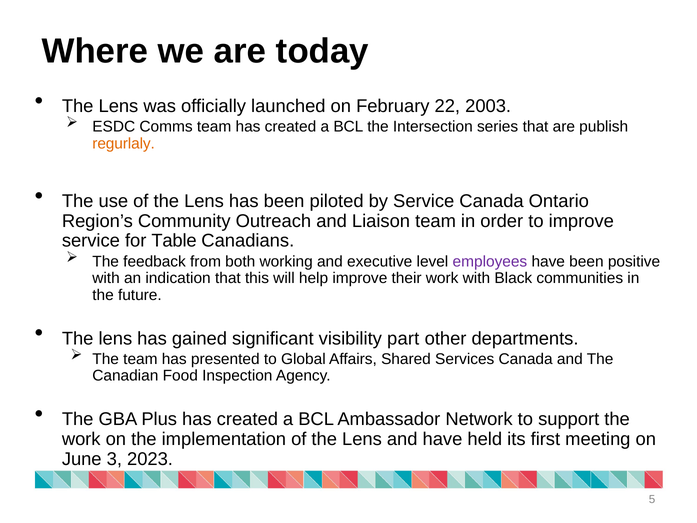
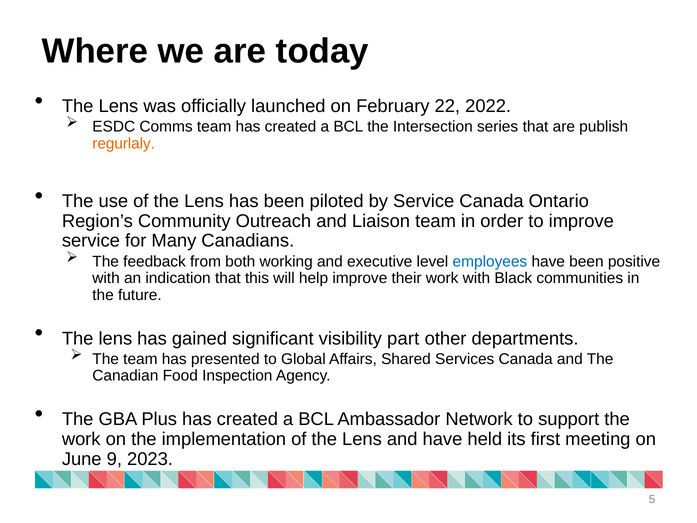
2003: 2003 -> 2022
Table: Table -> Many
employees colour: purple -> blue
3: 3 -> 9
